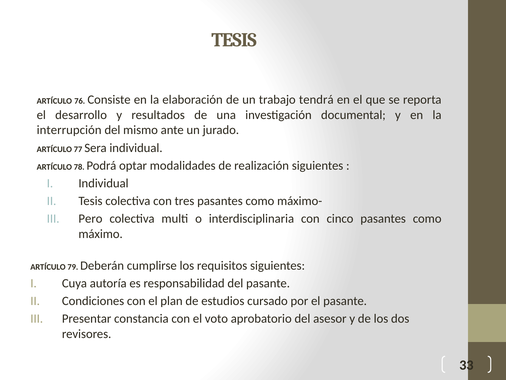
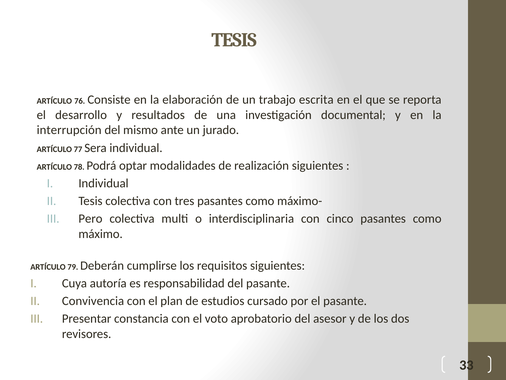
tendrá: tendrá -> escrita
Condiciones: Condiciones -> Convivencia
